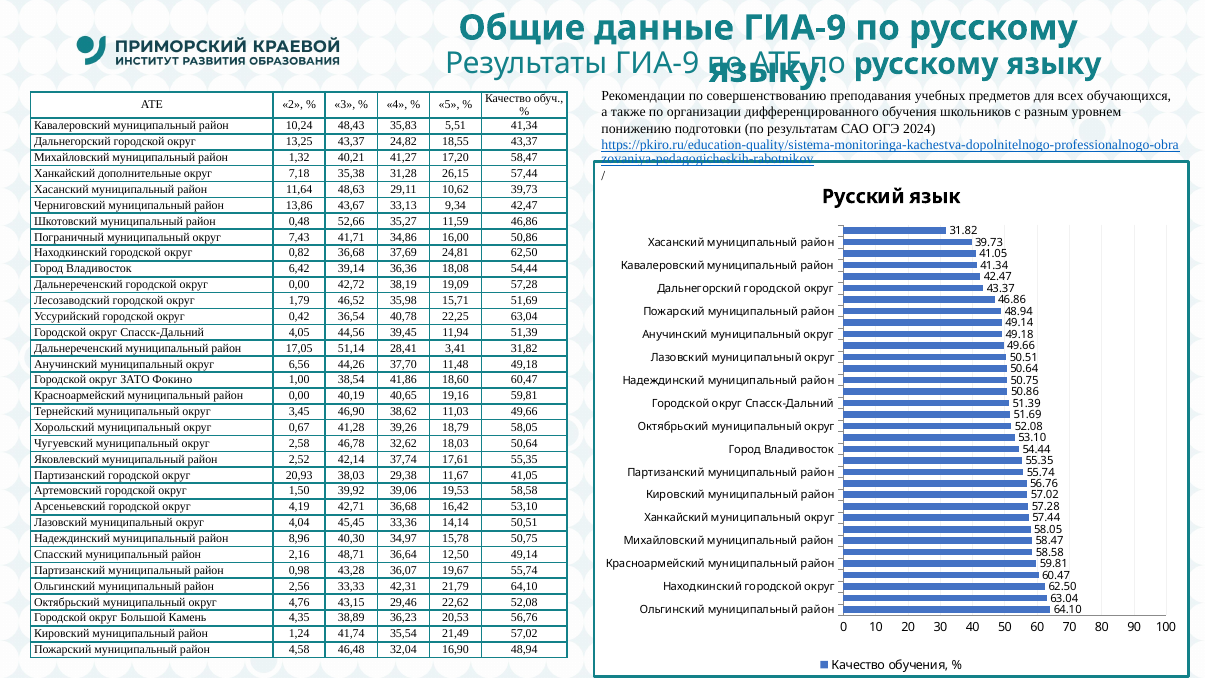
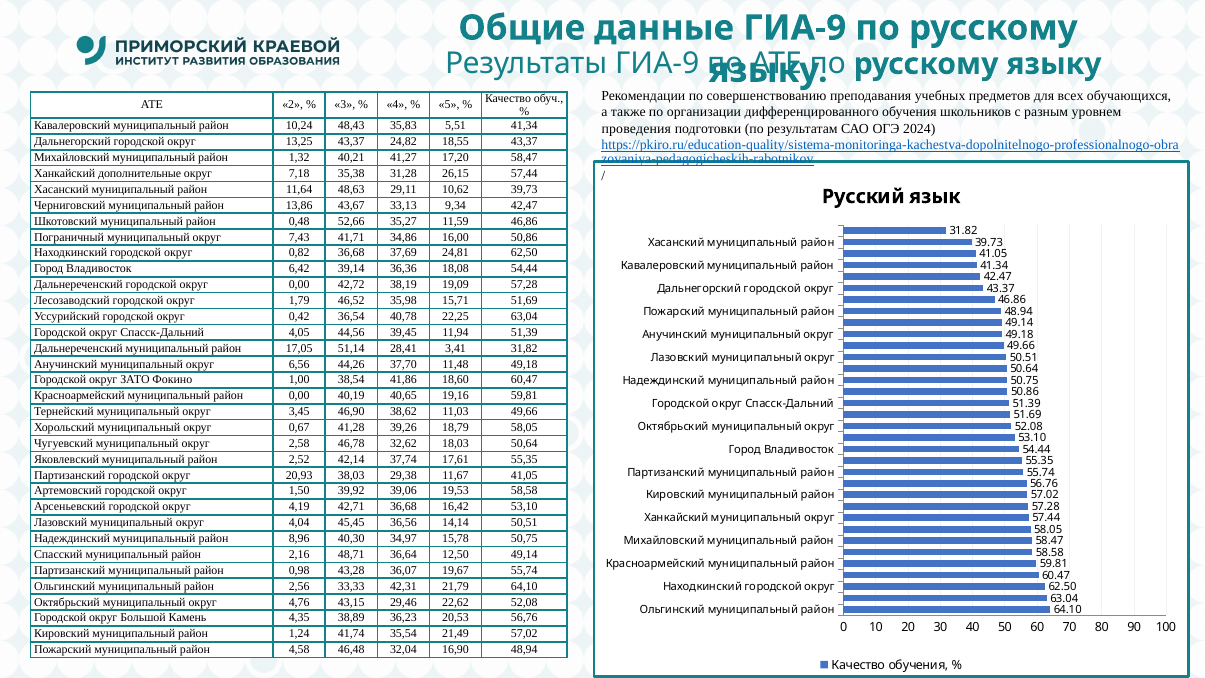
понижению: понижению -> проведения
33,36: 33,36 -> 36,56
